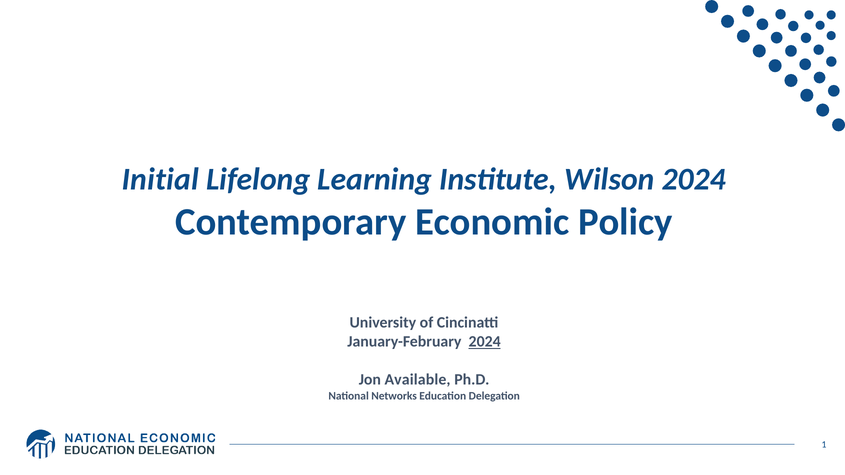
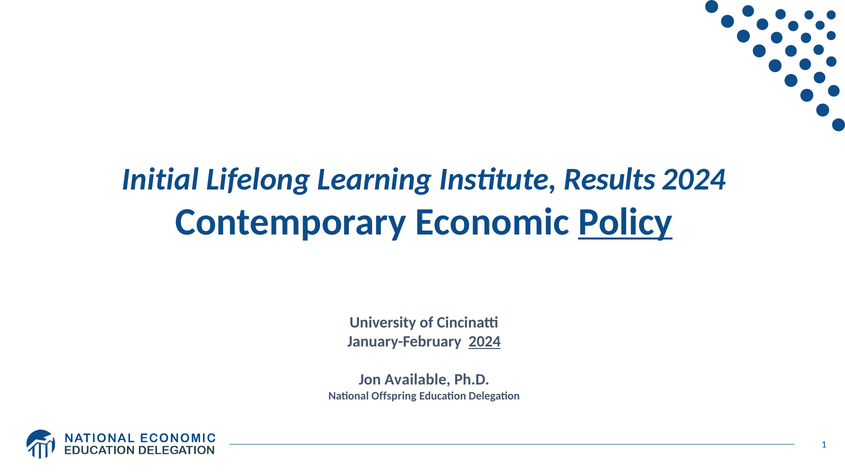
Wilson: Wilson -> Results
Policy underline: none -> present
Networks: Networks -> Offspring
